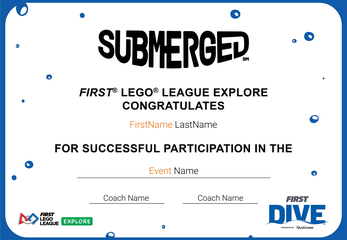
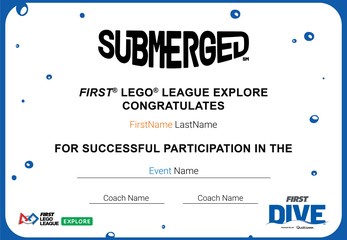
Event colour: orange -> blue
